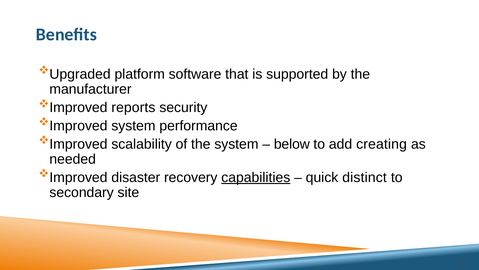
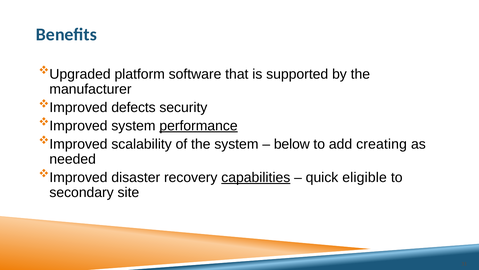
reports: reports -> defects
performance underline: none -> present
distinct: distinct -> eligible
